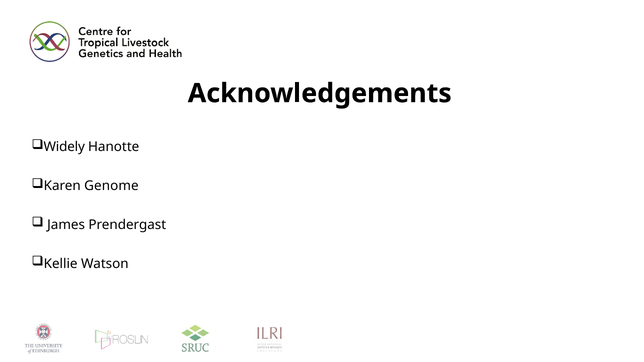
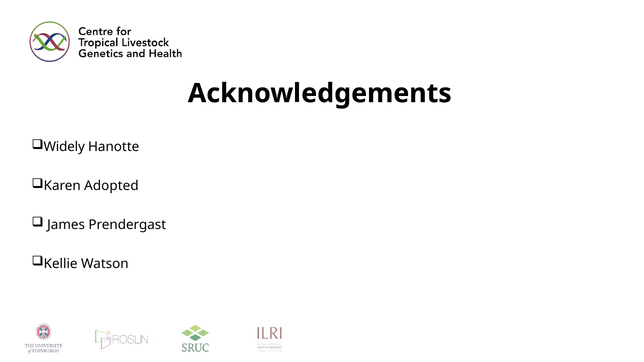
Genome: Genome -> Adopted
